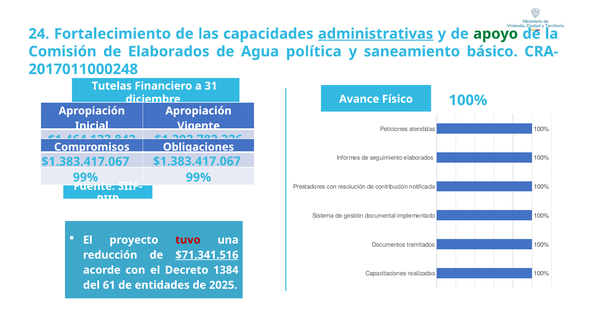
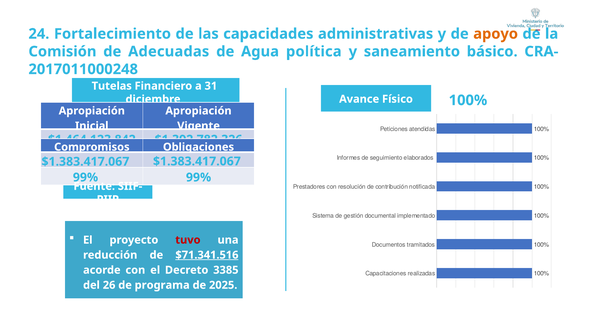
administrativas underline: present -> none
apoyo colour: green -> orange
de Elaborados: Elaborados -> Adecuadas
1384: 1384 -> 3385
61: 61 -> 26
entidades: entidades -> programa
